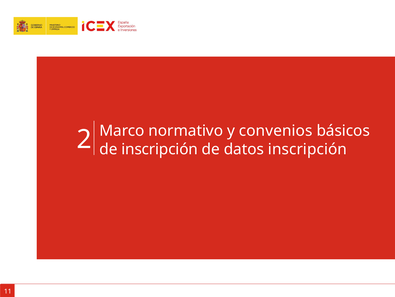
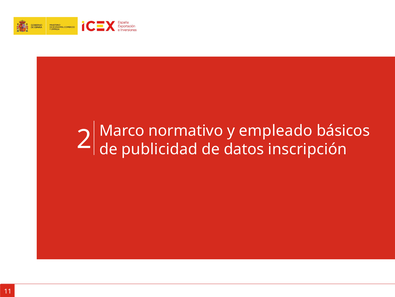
convenios: convenios -> empleado
de inscripción: inscripción -> publicidad
